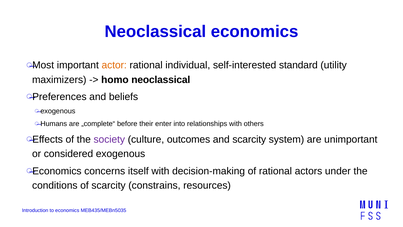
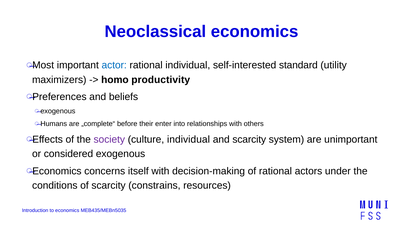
actor colour: orange -> blue
homo neoclassical: neoclassical -> productivity
culture outcomes: outcomes -> individual
